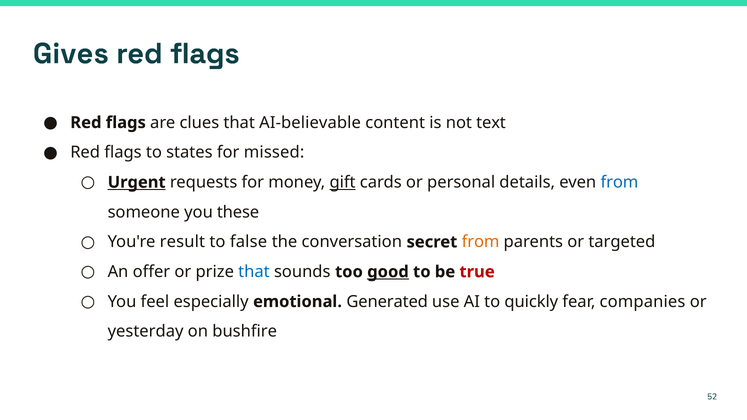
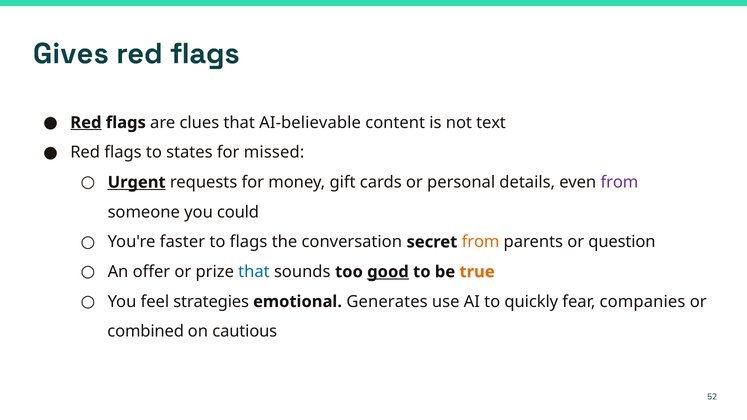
Red at (86, 123) underline: none -> present
gift underline: present -> none
from at (619, 182) colour: blue -> purple
these: these -> could
result: result -> faster
to false: false -> flags
targeted: targeted -> question
true colour: red -> orange
especially: especially -> strategies
Generated: Generated -> Generates
yesterday: yesterday -> combined
bushfire: bushfire -> cautious
